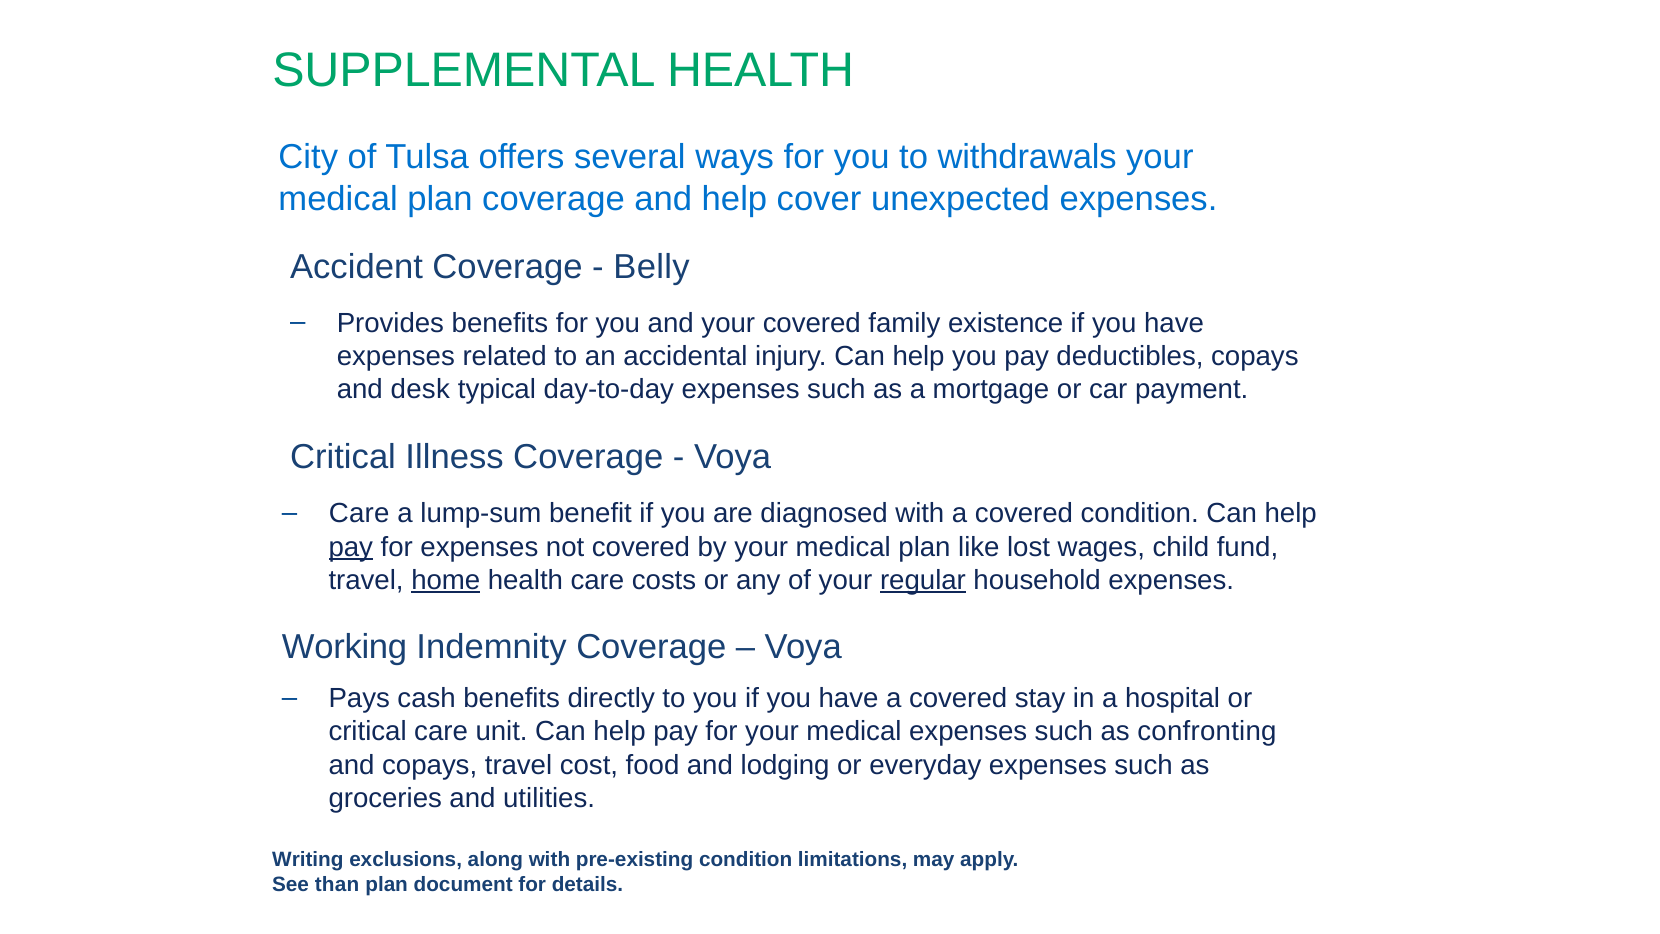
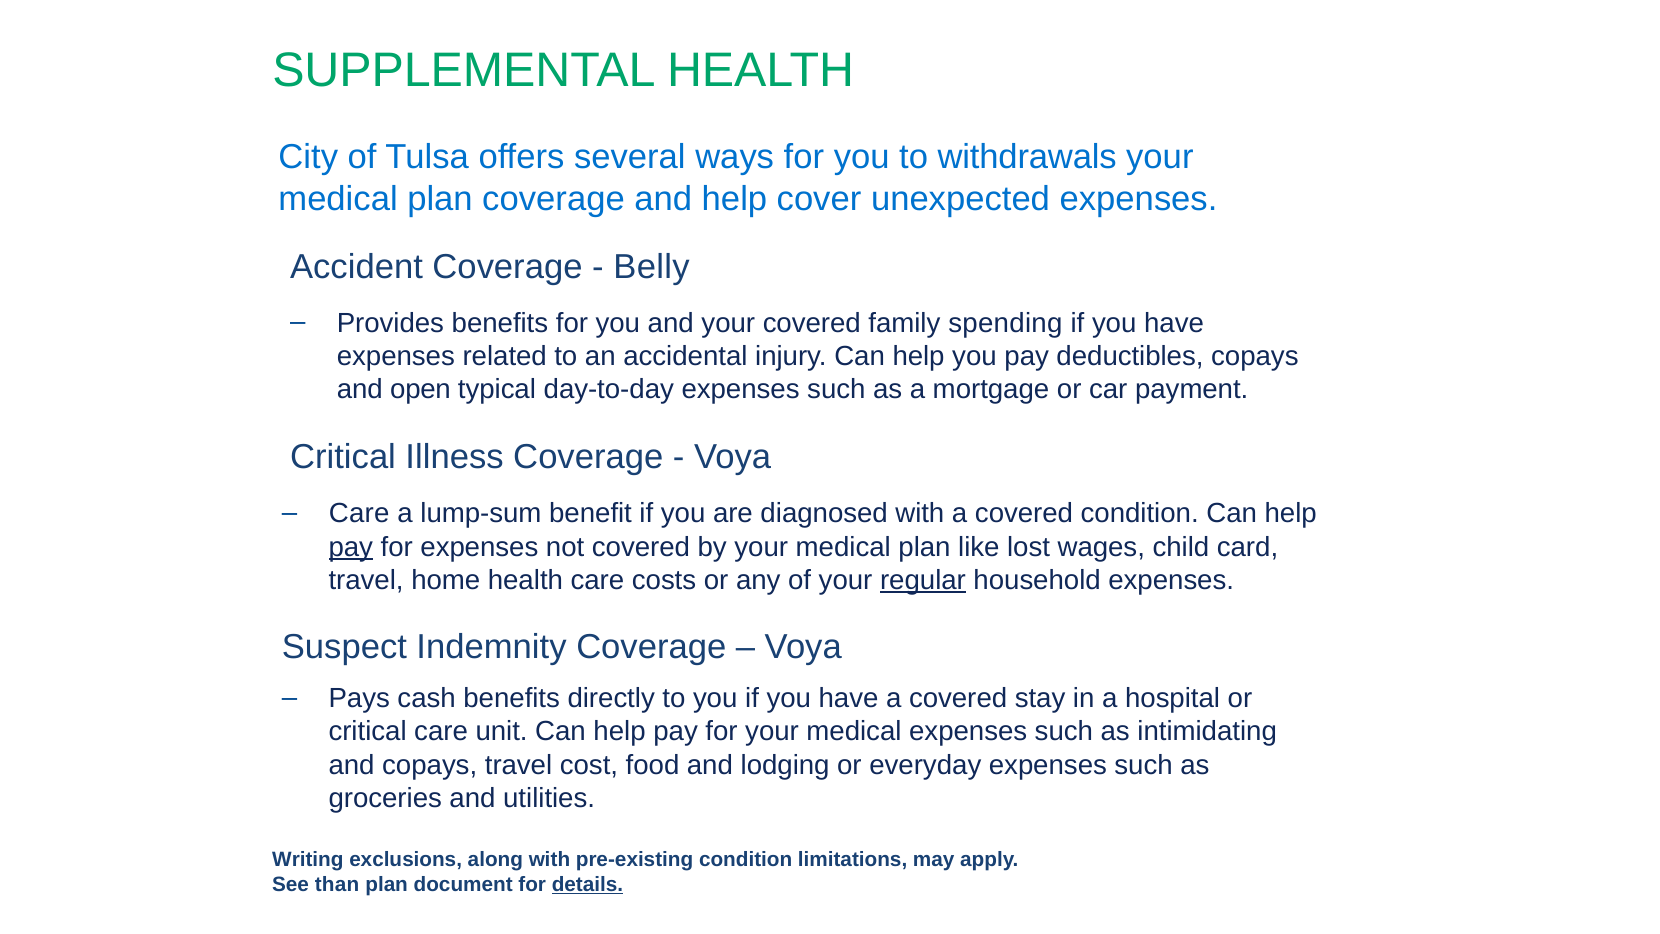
existence: existence -> spending
desk: desk -> open
fund: fund -> card
home underline: present -> none
Working: Working -> Suspect
confronting: confronting -> intimidating
details underline: none -> present
